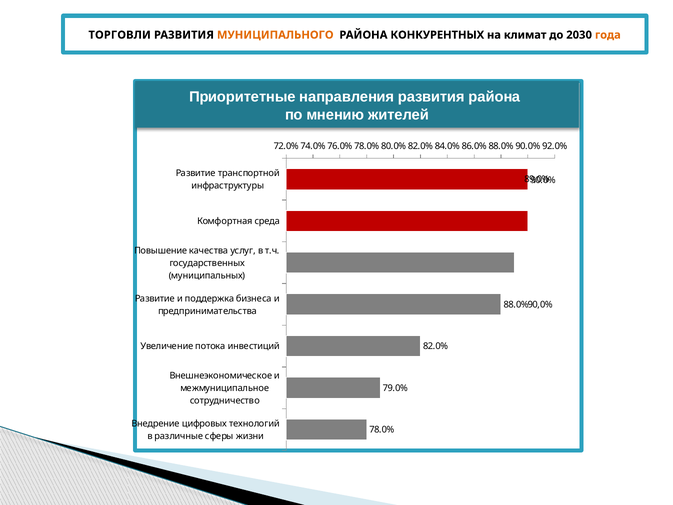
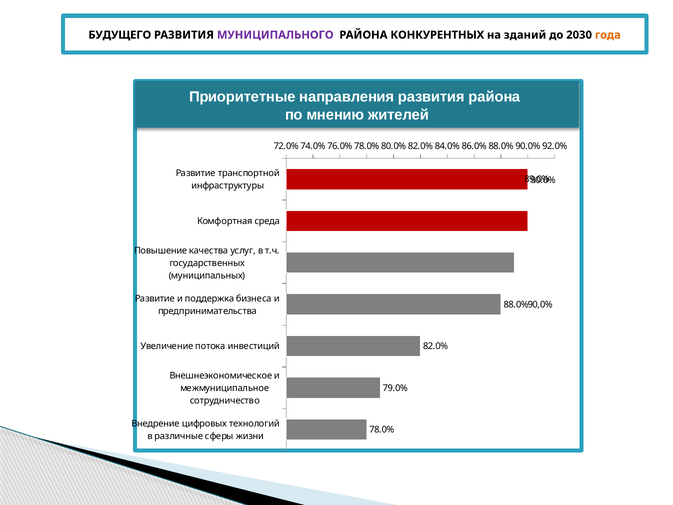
ТОРГОВЛИ: ТОРГОВЛИ -> БУДУЩЕГО
МУНИЦИПАЛЬНОГО colour: orange -> purple
климат: климат -> зданий
